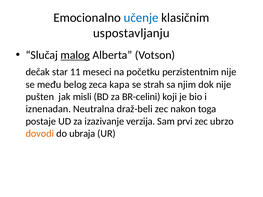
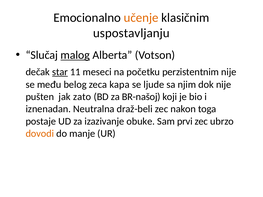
učenje colour: blue -> orange
star underline: none -> present
strah: strah -> ljude
misli: misli -> zato
BR-celini: BR-celini -> BR-našoj
verzija: verzija -> obuke
ubraja: ubraja -> manje
